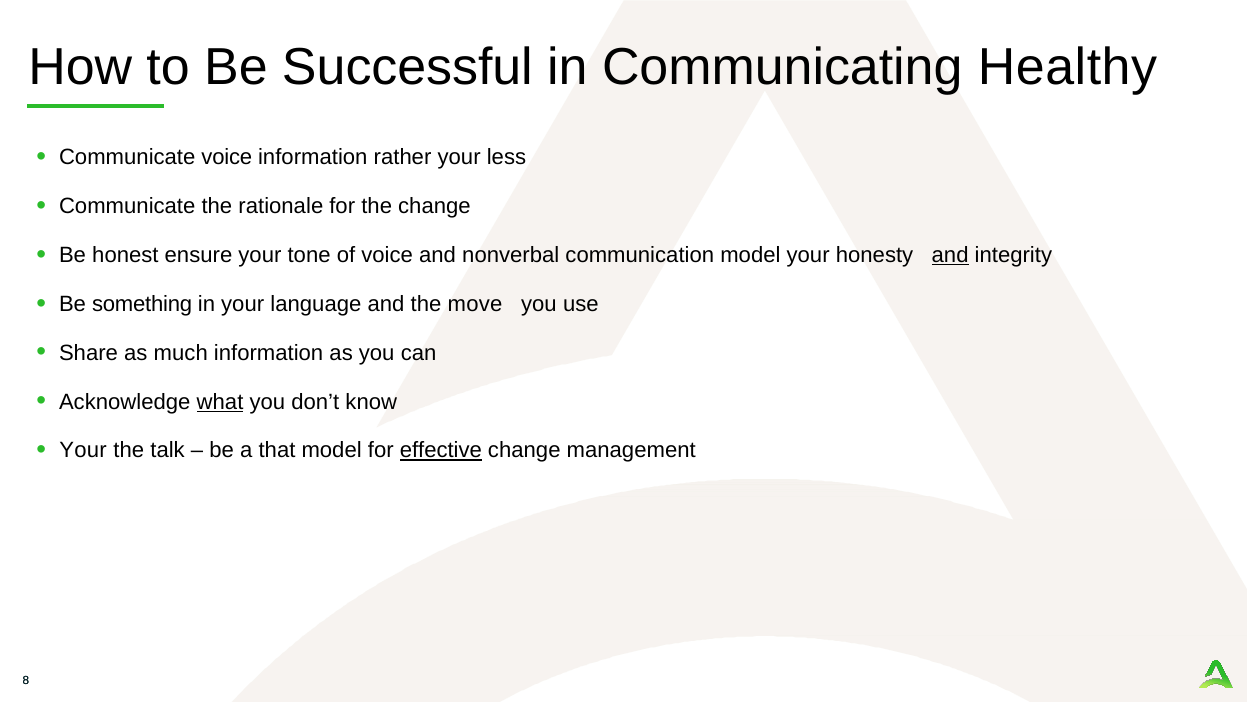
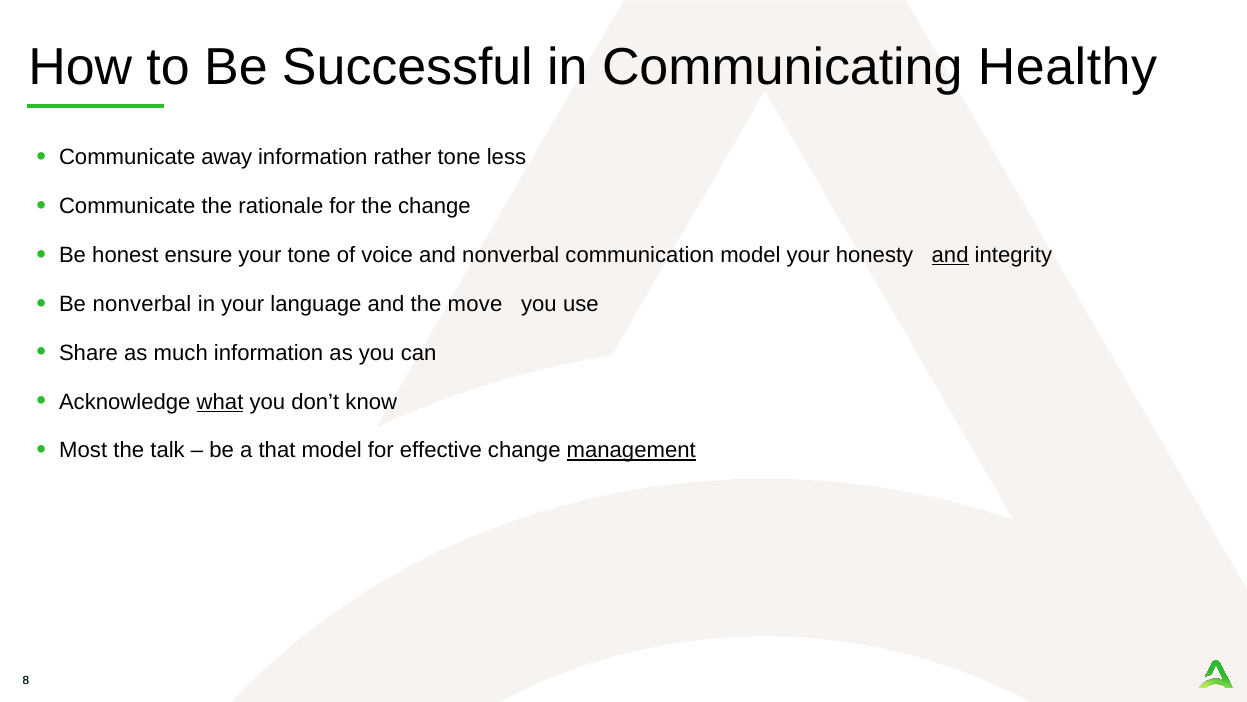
Communicate voice: voice -> away
rather your: your -> tone
Be something: something -> nonverbal
Your at (83, 450): Your -> Most
effective underline: present -> none
management underline: none -> present
